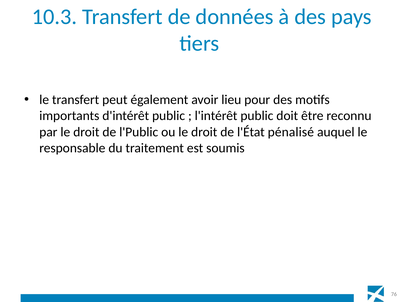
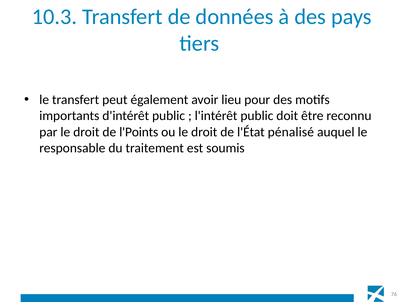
l'Public: l'Public -> l'Points
